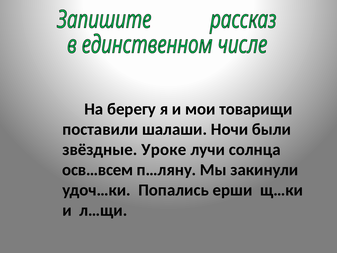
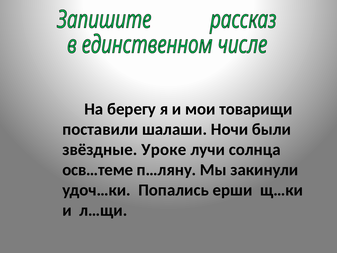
осв…всем: осв…всем -> осв…теме
